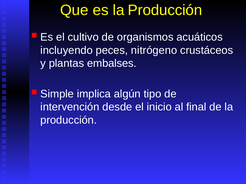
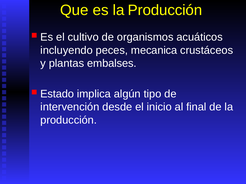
nitrógeno: nitrógeno -> mecanica
Simple: Simple -> Estado
